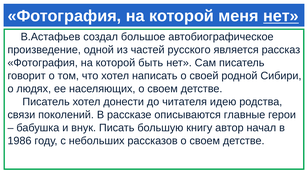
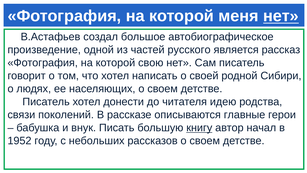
быть: быть -> свою
книгу underline: none -> present
1986: 1986 -> 1952
